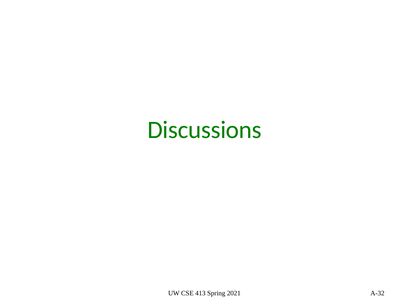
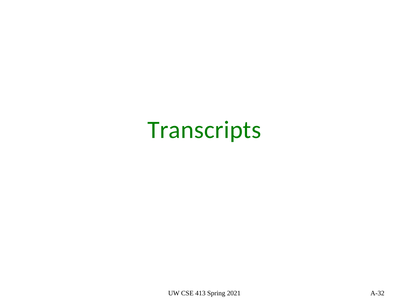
Discussions: Discussions -> Transcripts
